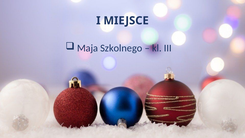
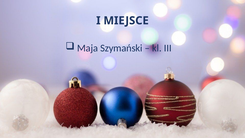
Szkolnego: Szkolnego -> Szymański
